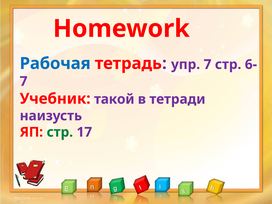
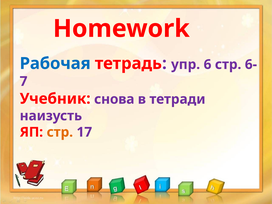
упр 7: 7 -> 6
такой: такой -> снова
стр at (60, 132) colour: green -> orange
